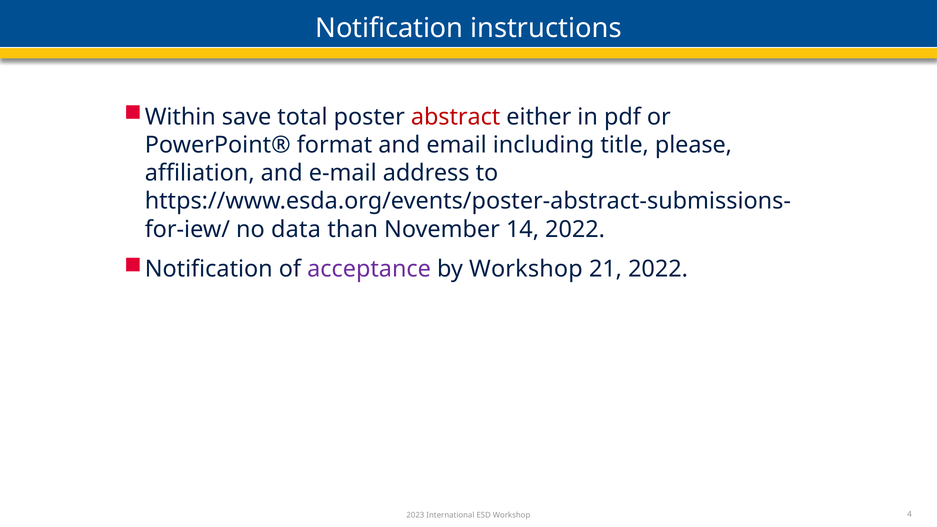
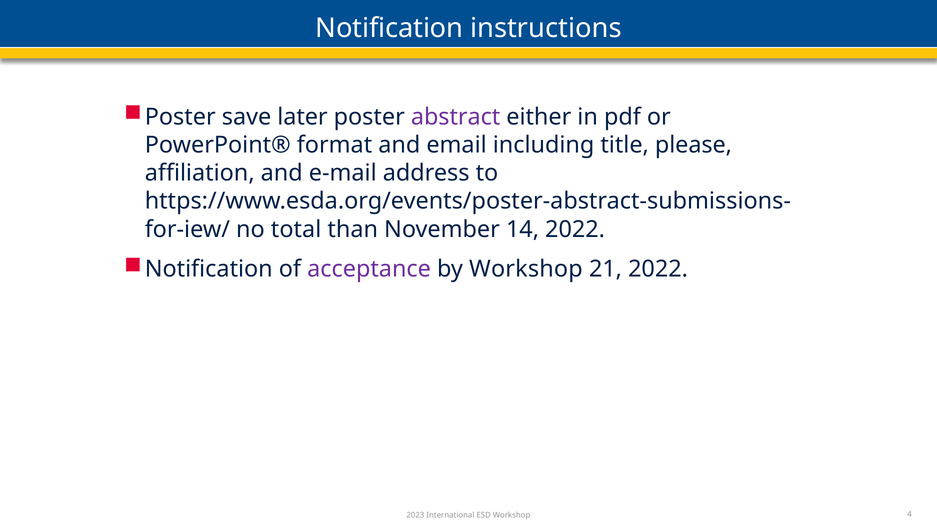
Within at (180, 117): Within -> Poster
total: total -> later
abstract colour: red -> purple
data: data -> total
